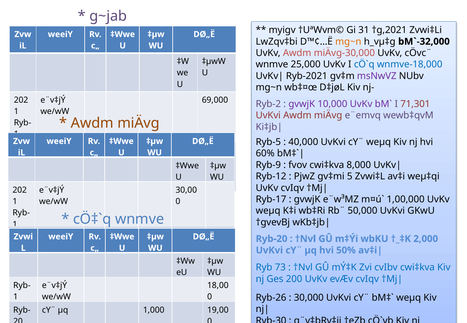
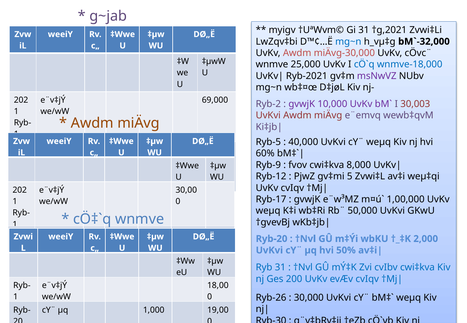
mg~n at (348, 42) colour: orange -> blue
71,301: 71,301 -> 30,003
Ryb 73: 73 -> 31
